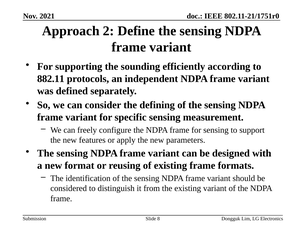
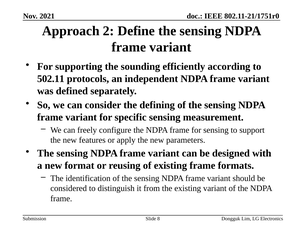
882.11: 882.11 -> 502.11
